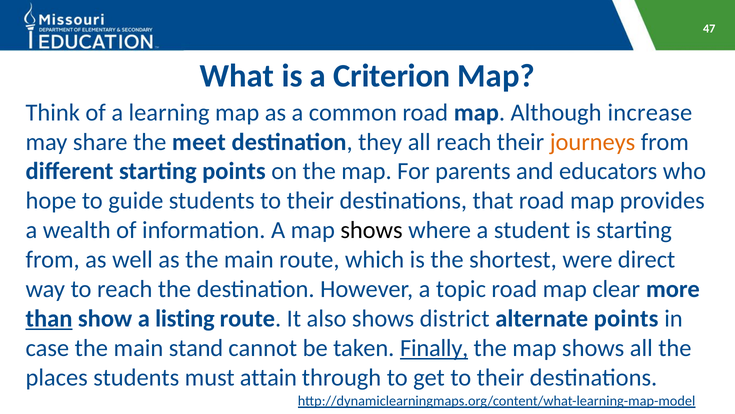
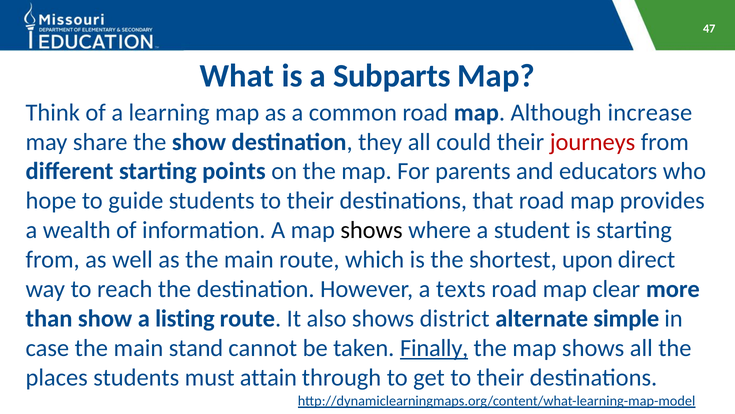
Criterion: Criterion -> Subparts
the meet: meet -> show
all reach: reach -> could
journeys colour: orange -> red
were: were -> upon
topic: topic -> texts
than underline: present -> none
alternate points: points -> simple
